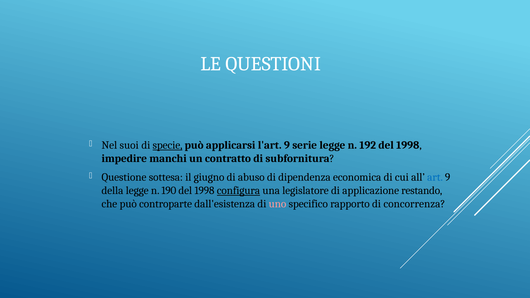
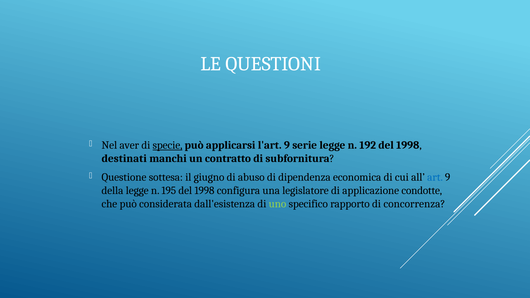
suoi: suoi -> aver
impedire: impedire -> destinati
190: 190 -> 195
configura underline: present -> none
restando: restando -> condotte
controparte: controparte -> considerata
uno colour: pink -> light green
